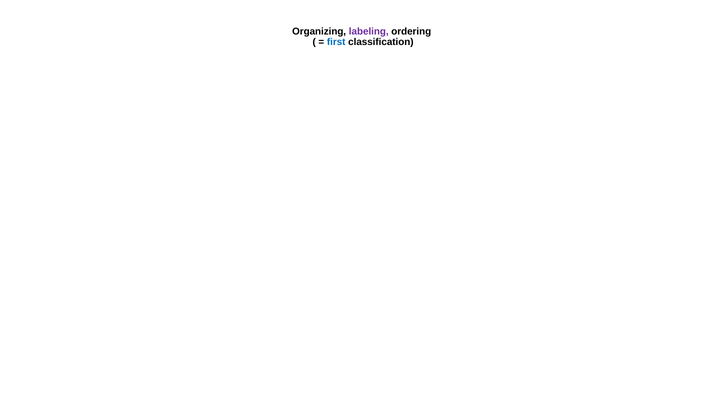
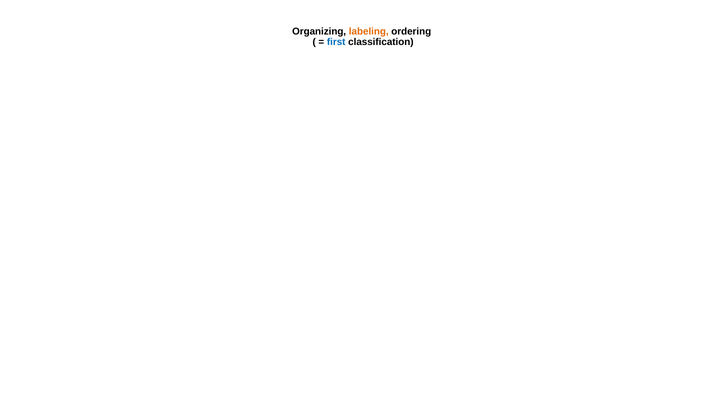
labeling colour: purple -> orange
